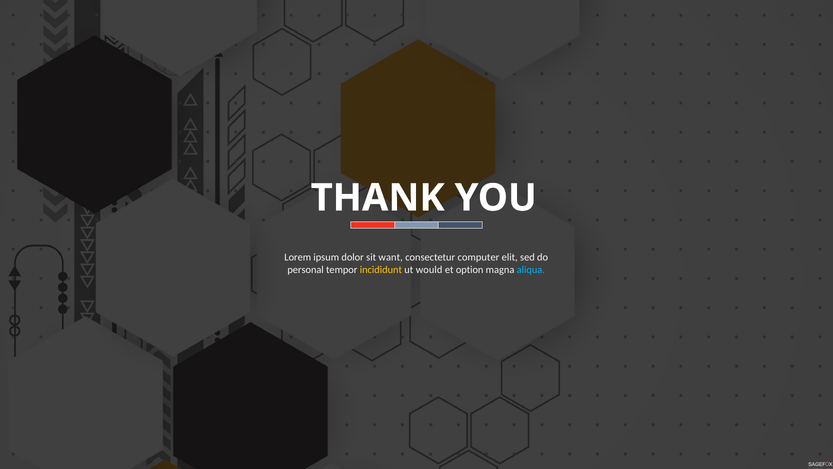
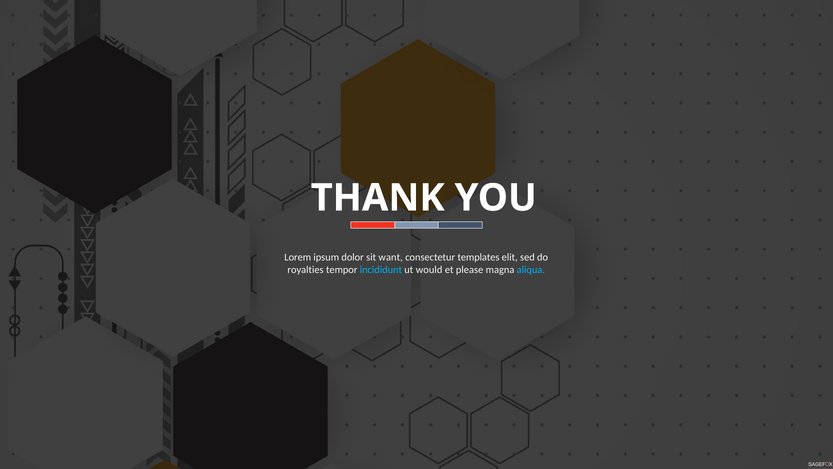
computer: computer -> templates
personal: personal -> royalties
incididunt colour: yellow -> light blue
option: option -> please
